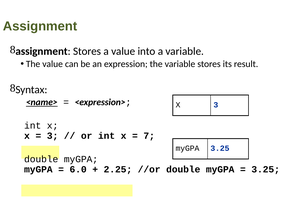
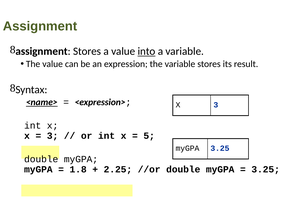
into underline: none -> present
7: 7 -> 5
6.0: 6.0 -> 1.8
